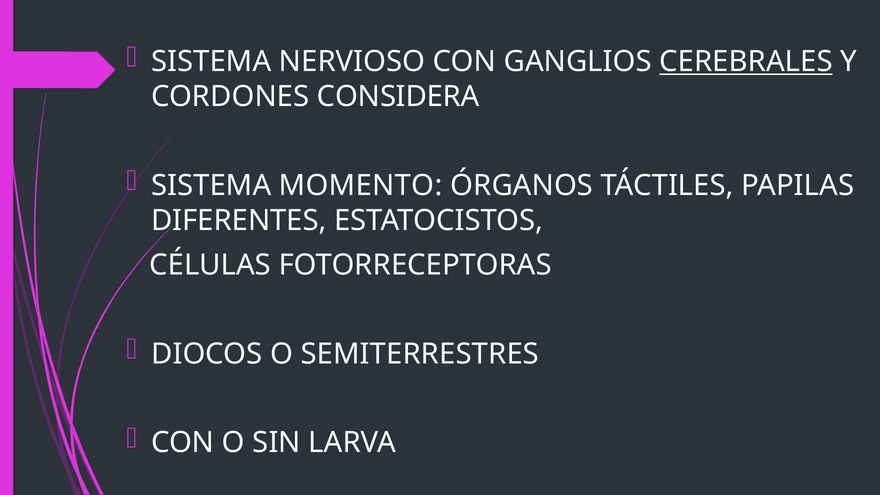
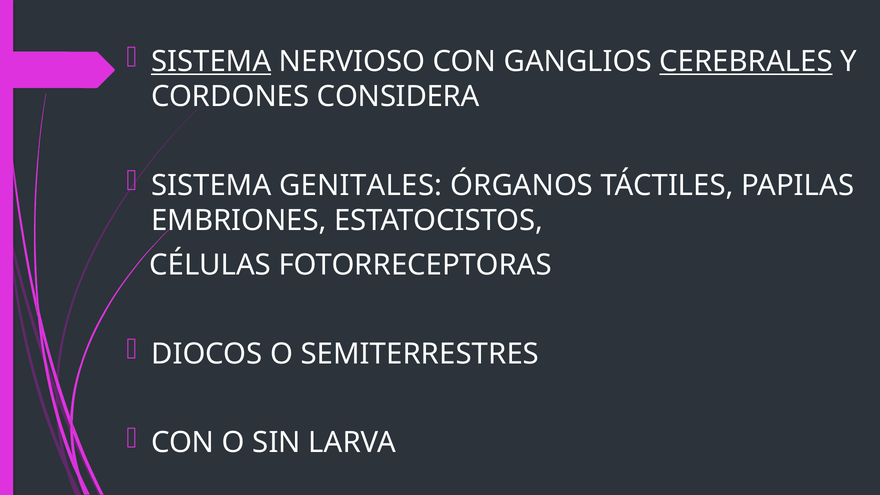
SISTEMA at (211, 62) underline: none -> present
MOMENTO: MOMENTO -> GENITALES
DIFERENTES: DIFERENTES -> EMBRIONES
